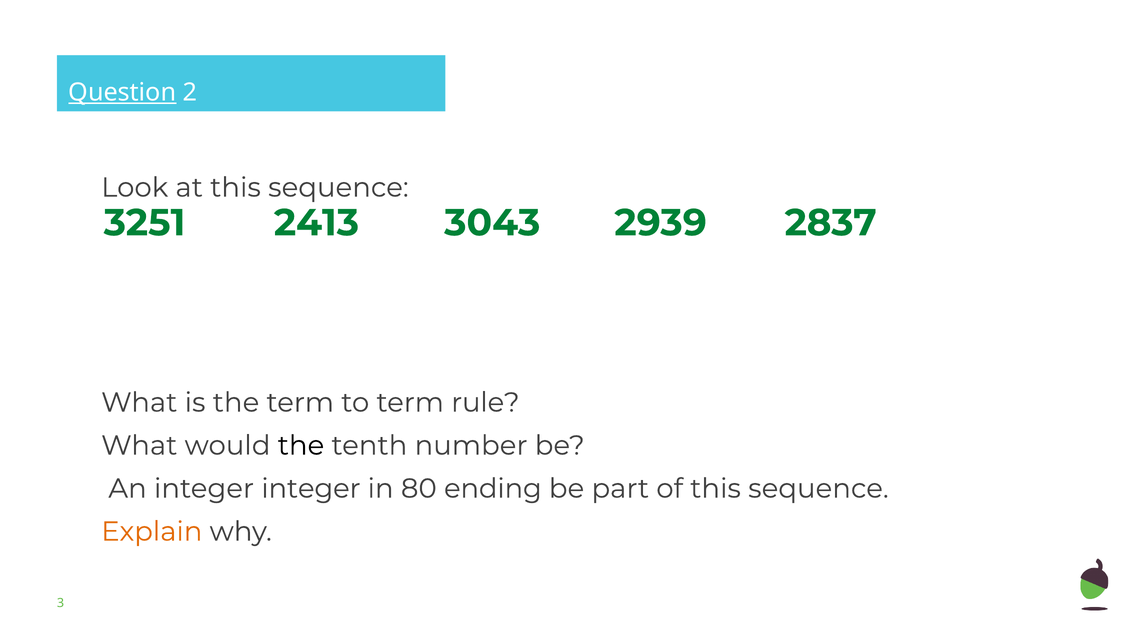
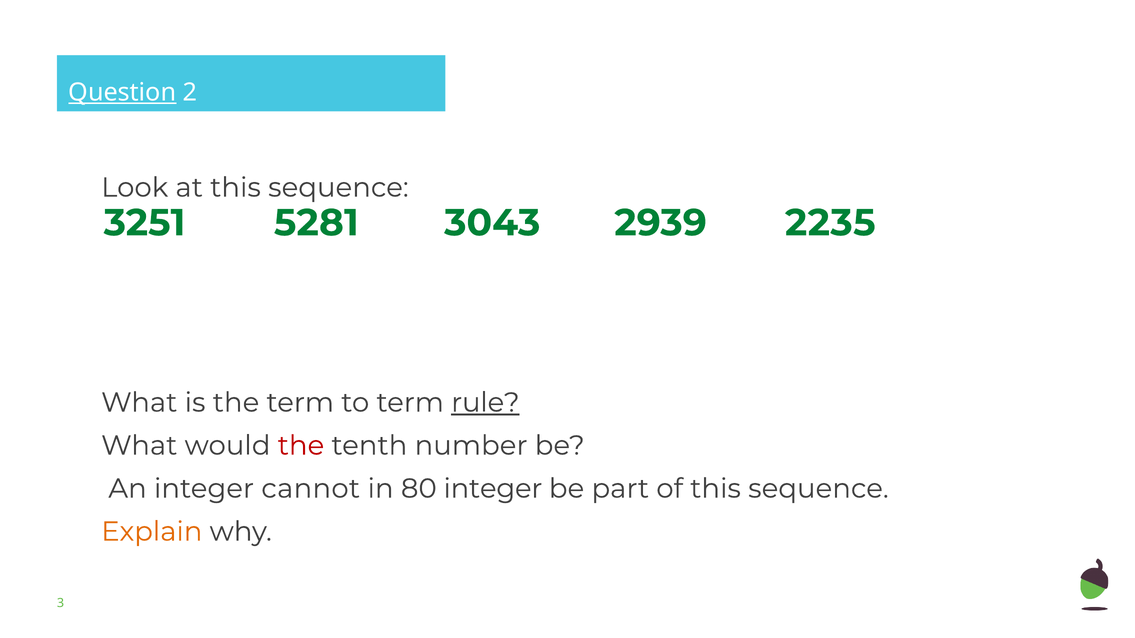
2413: 2413 -> 5281
2837: 2837 -> 2235
rule underline: none -> present
the at (301, 446) colour: black -> red
integer integer: integer -> cannot
80 ending: ending -> integer
